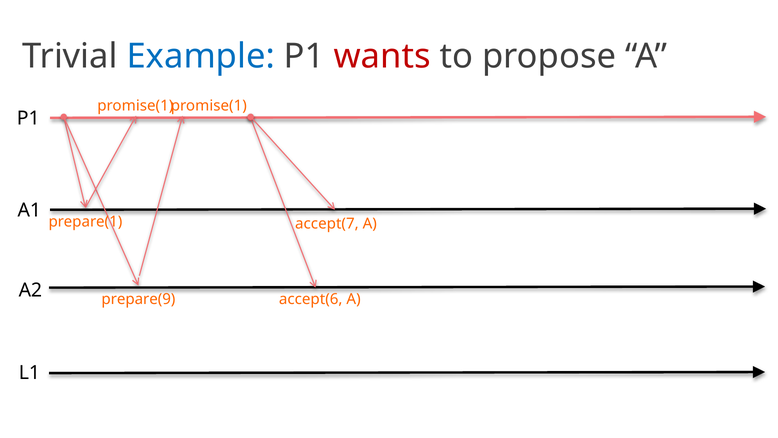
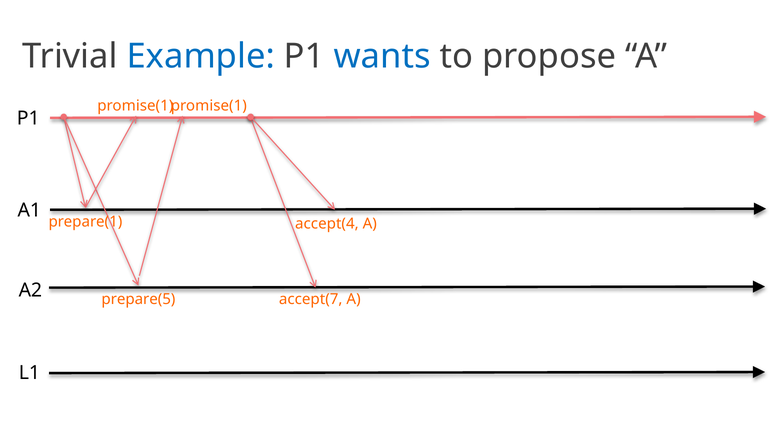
wants colour: red -> blue
accept(7: accept(7 -> accept(4
prepare(9: prepare(9 -> prepare(5
accept(6: accept(6 -> accept(7
